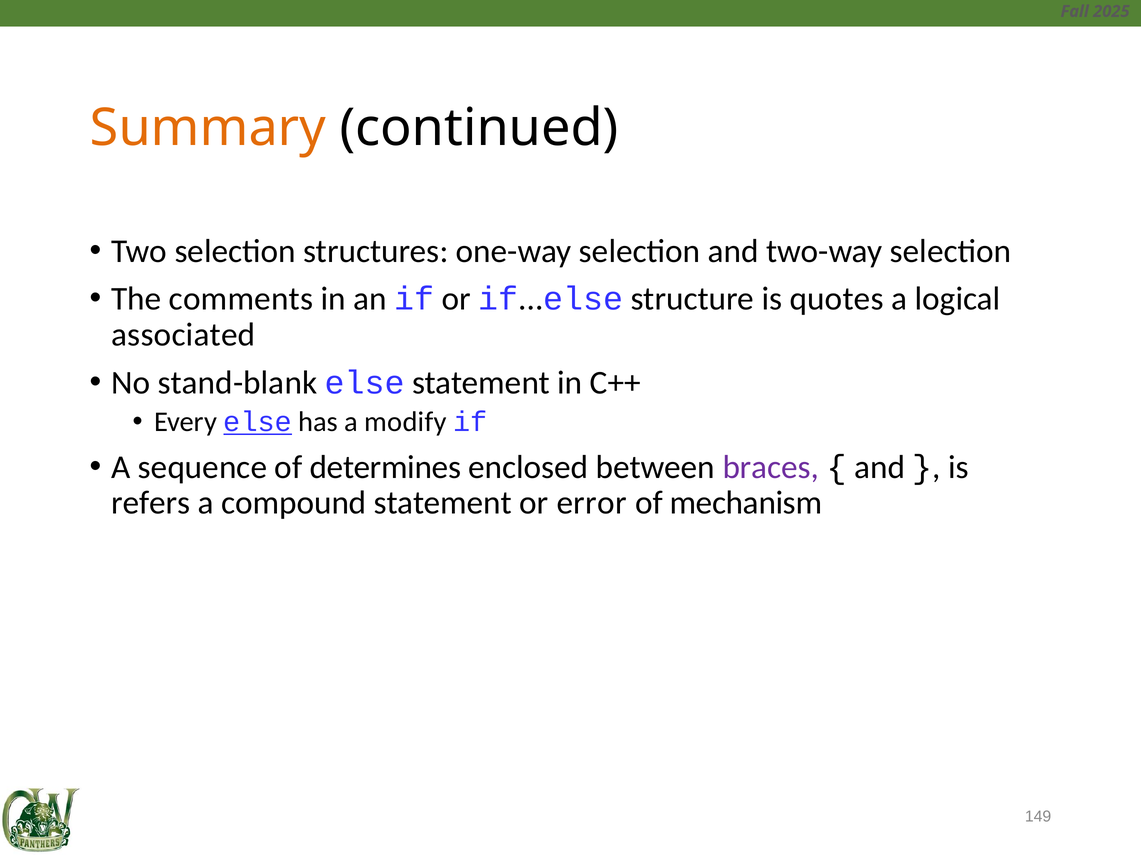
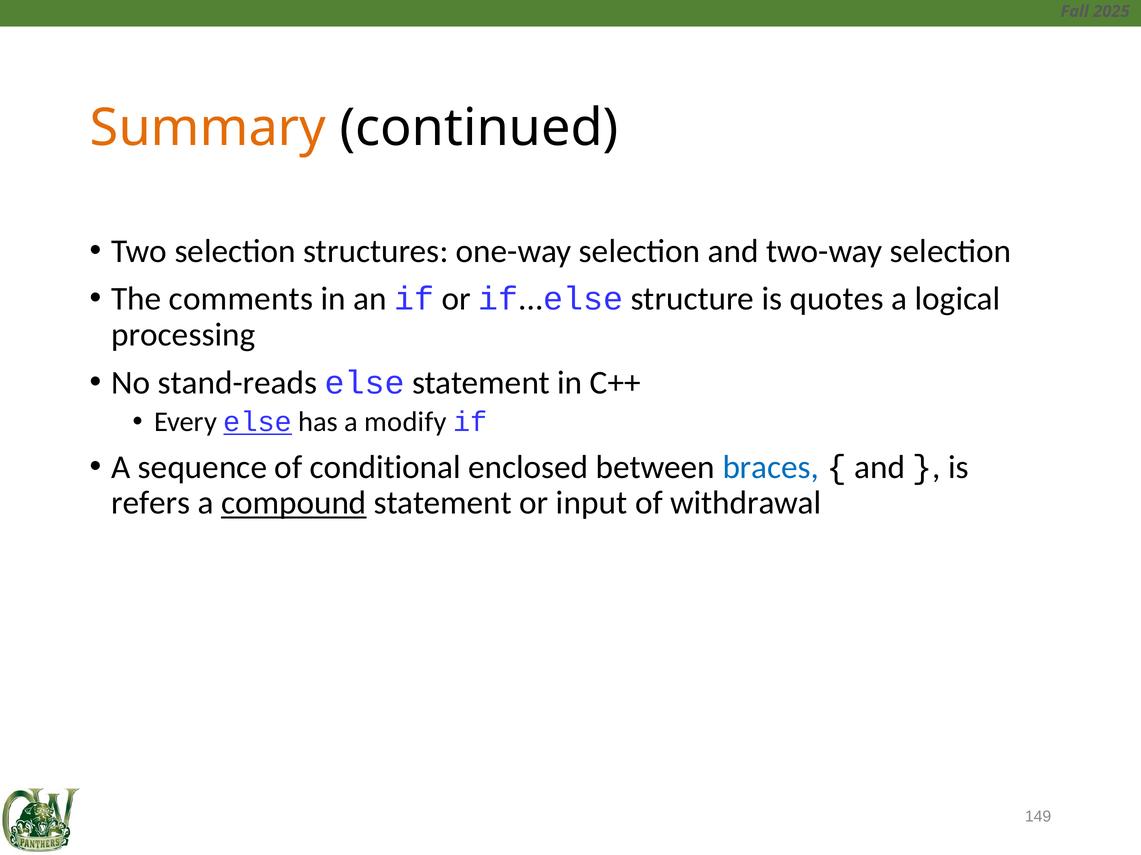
associated: associated -> processing
stand-blank: stand-blank -> stand-reads
determines: determines -> conditional
braces colour: purple -> blue
compound underline: none -> present
error: error -> input
mechanism: mechanism -> withdrawal
